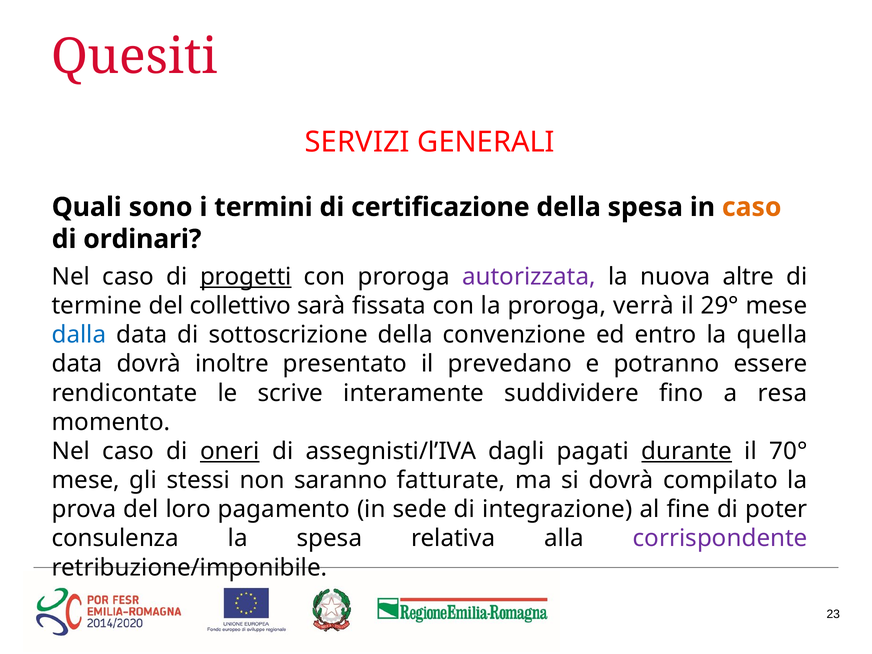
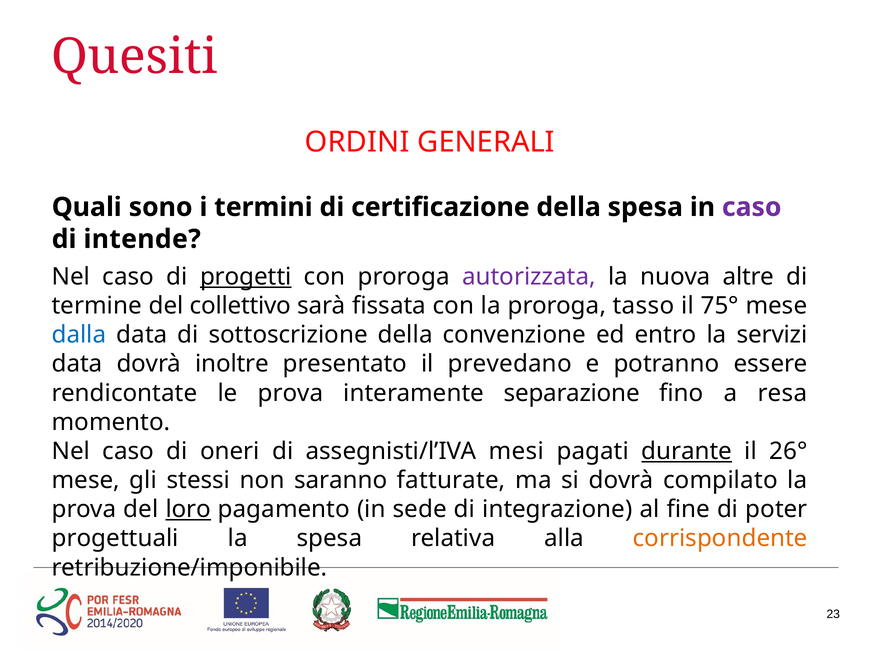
SERVIZI: SERVIZI -> ORDINI
caso at (752, 207) colour: orange -> purple
ordinari: ordinari -> intende
verrà: verrà -> tasso
29°: 29° -> 75°
quella: quella -> servizi
le scrive: scrive -> prova
suddividere: suddividere -> separazione
oneri underline: present -> none
dagli: dagli -> mesi
70°: 70° -> 26°
loro underline: none -> present
consulenza: consulenza -> progettuali
corrispondente colour: purple -> orange
